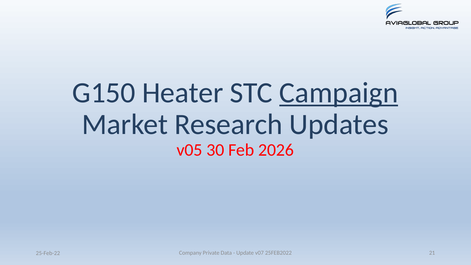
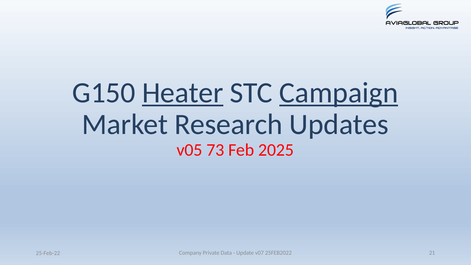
Heater underline: none -> present
30: 30 -> 73
2026: 2026 -> 2025
